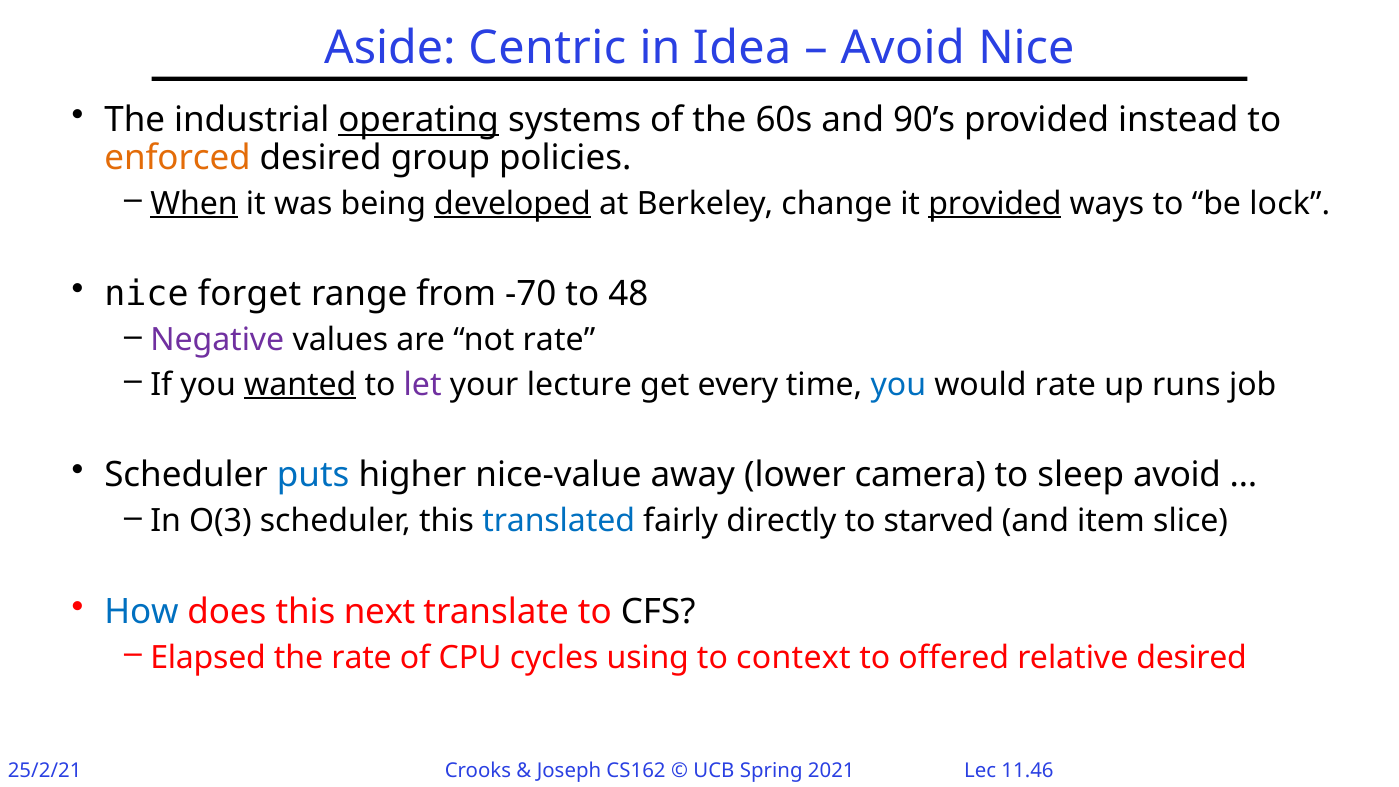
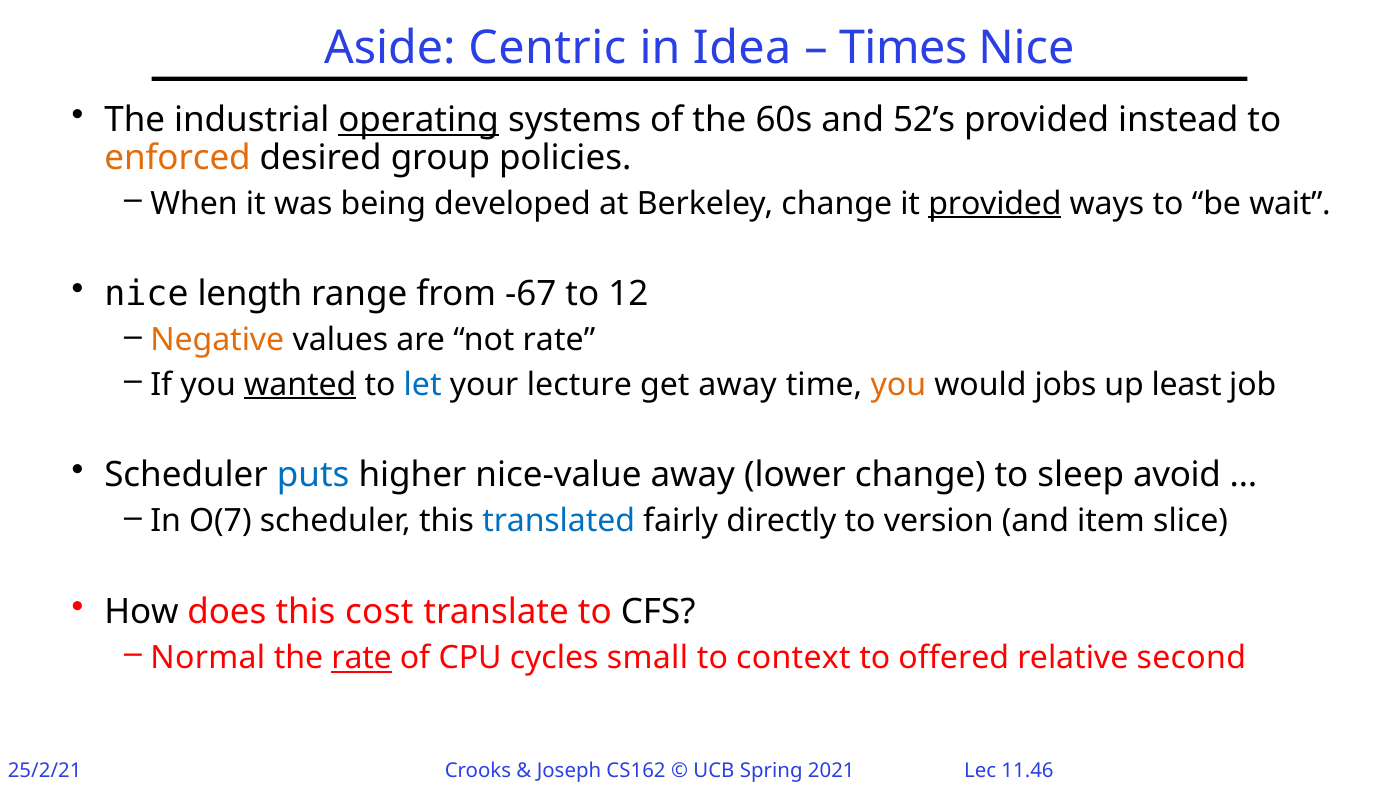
Avoid at (903, 48): Avoid -> Times
90’s: 90’s -> 52’s
When underline: present -> none
developed underline: present -> none
lock: lock -> wait
forget: forget -> length
-70: -70 -> -67
48: 48 -> 12
Negative colour: purple -> orange
let colour: purple -> blue
get every: every -> away
you at (898, 384) colour: blue -> orange
would rate: rate -> jobs
runs: runs -> least
lower camera: camera -> change
O(3: O(3 -> O(7
starved: starved -> version
How colour: blue -> black
next: next -> cost
Elapsed: Elapsed -> Normal
rate at (362, 658) underline: none -> present
using: using -> small
relative desired: desired -> second
